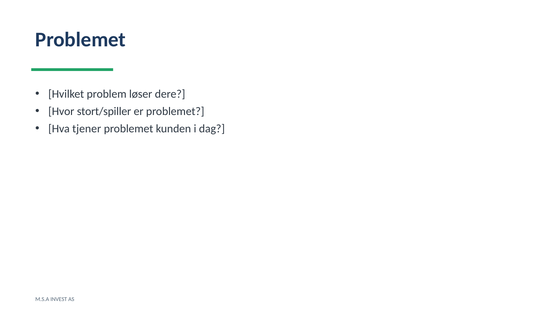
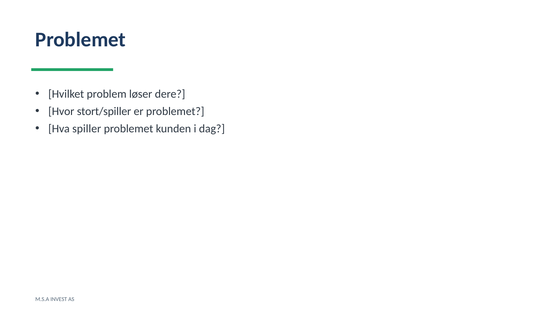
tjener: tjener -> spiller
